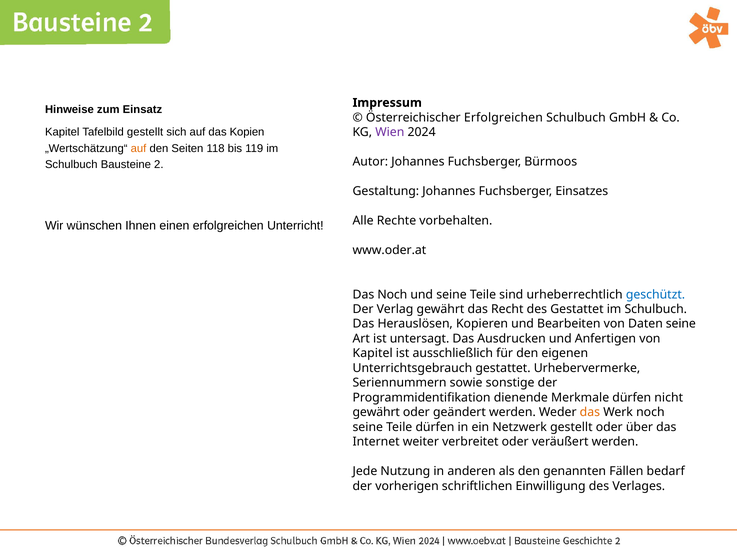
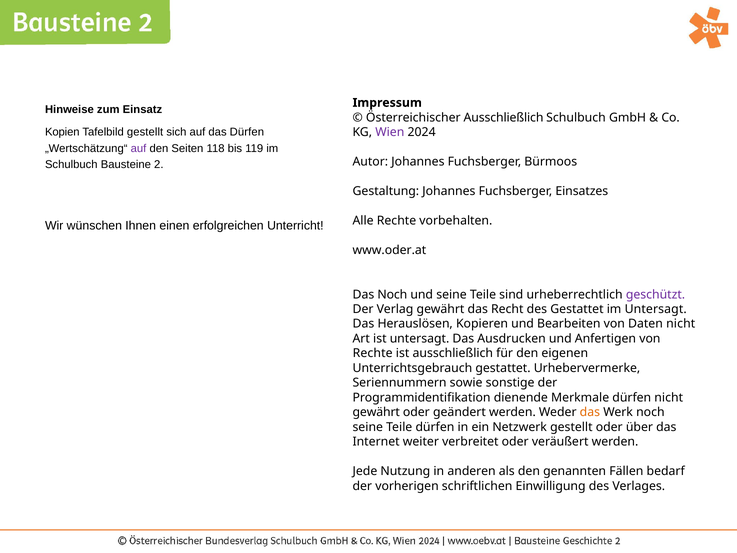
Österreichischer Erfolgreichen: Erfolgreichen -> Ausschließlich
Kapitel at (62, 132): Kapitel -> Kopien
das Kopien: Kopien -> Dürfen
auf at (138, 148) colour: orange -> purple
geschützt colour: blue -> purple
Schulbuch at (656, 309): Schulbuch -> Untersagt
Daten seine: seine -> nicht
Kapitel at (373, 353): Kapitel -> Rechte
